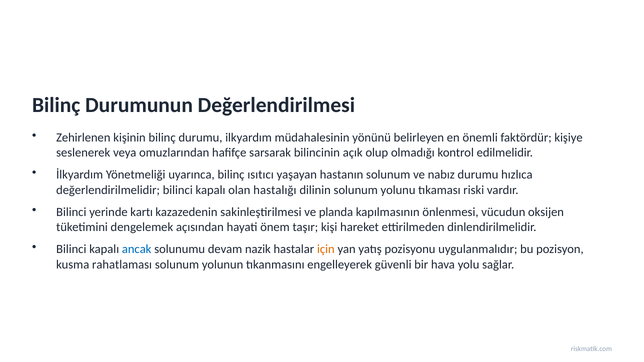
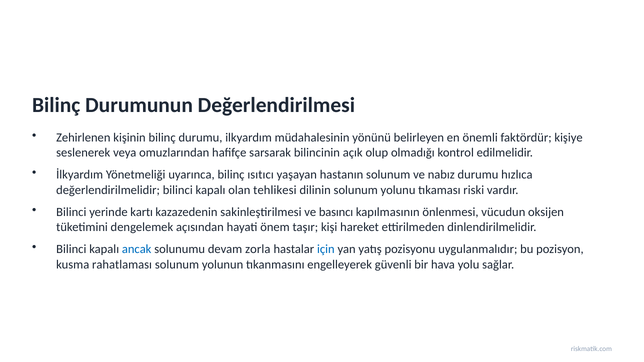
hastalığı: hastalığı -> tehlikesi
planda: planda -> basıncı
nazik: nazik -> zorla
için colour: orange -> blue
